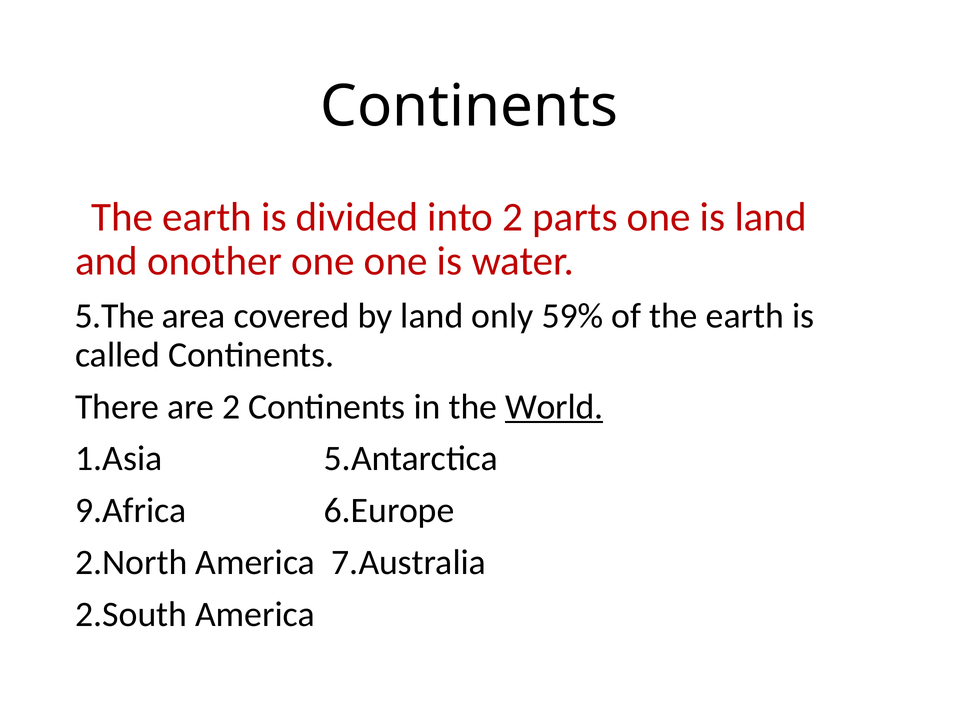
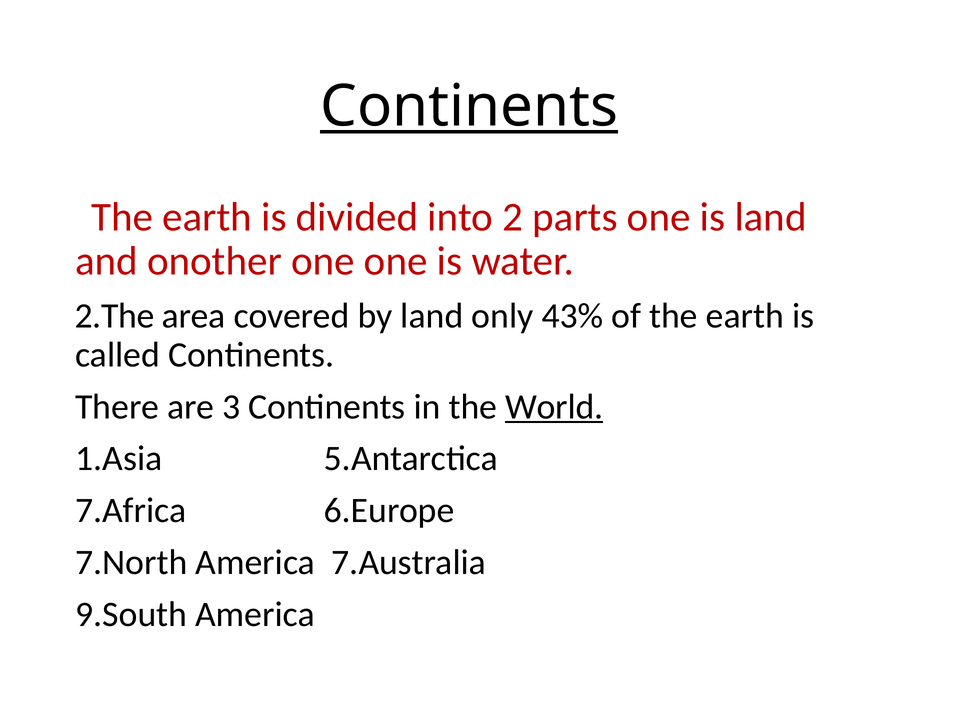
Continents at (469, 107) underline: none -> present
5.The: 5.The -> 2.The
59%: 59% -> 43%
are 2: 2 -> 3
9.Africa: 9.Africa -> 7.Africa
2.North: 2.North -> 7.North
2.South: 2.South -> 9.South
